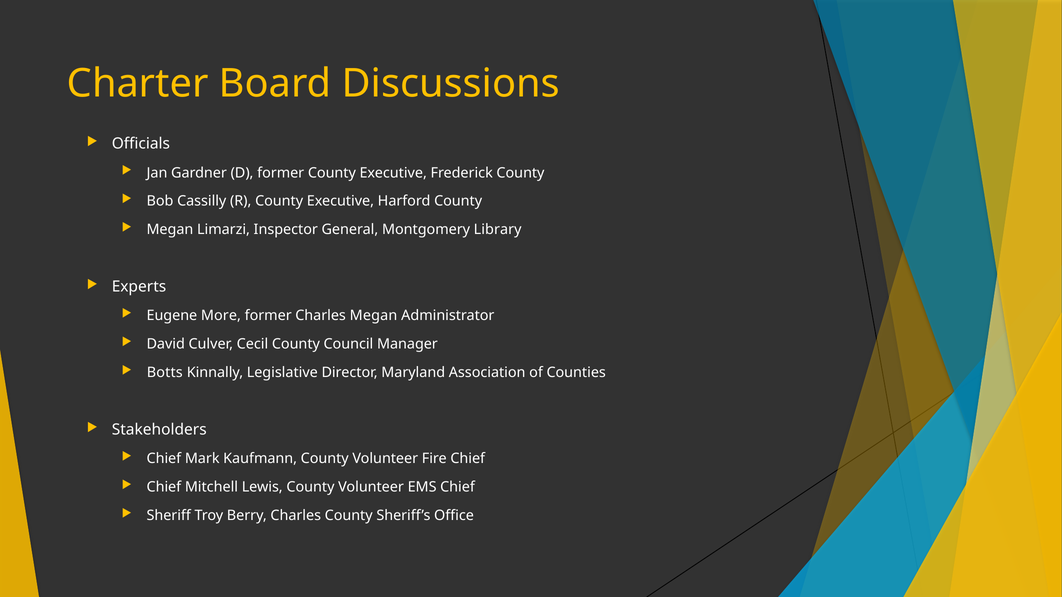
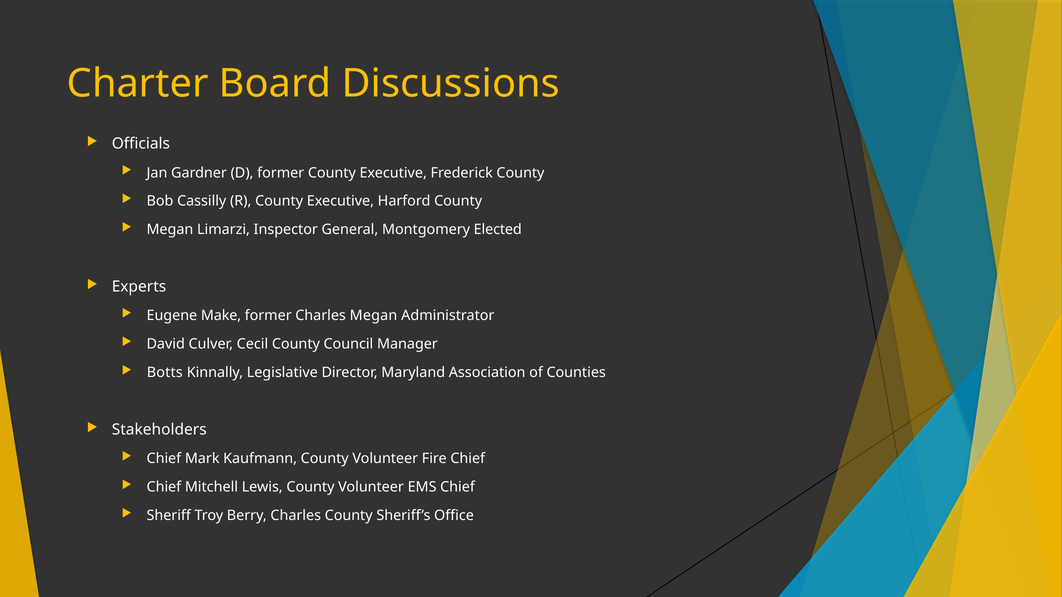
Library: Library -> Elected
More: More -> Make
